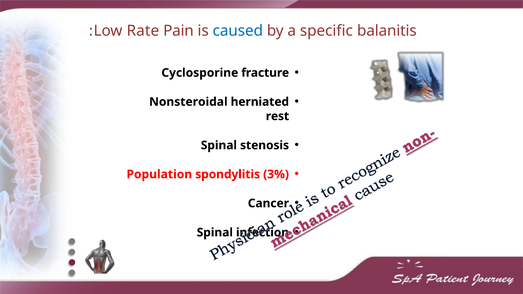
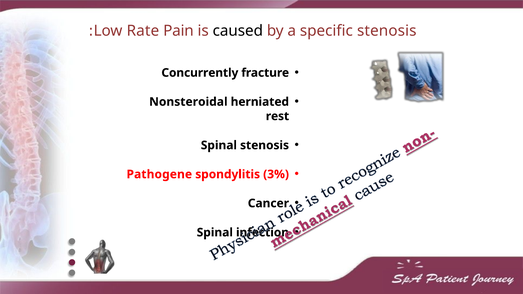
caused colour: blue -> black
specific balanitis: balanitis -> stenosis
Cyclosporine: Cyclosporine -> Concurrently
Population: Population -> Pathogene
